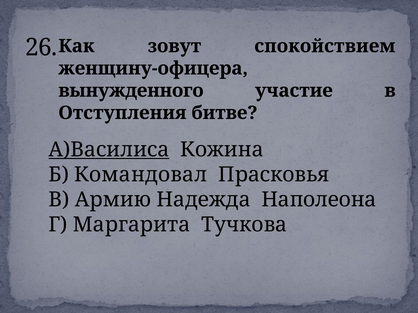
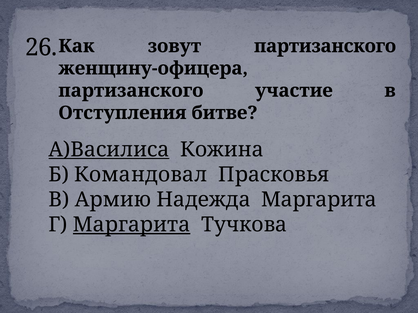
зовут спокойствием: спокойствием -> партизанского
вынужденного at (131, 91): вынужденного -> партизанского
Надежда Наполеона: Наполеона -> Маргарита
Маргарита at (132, 225) underline: none -> present
